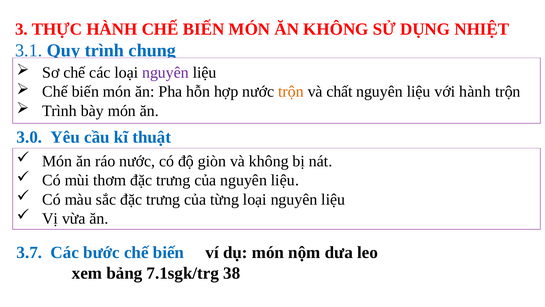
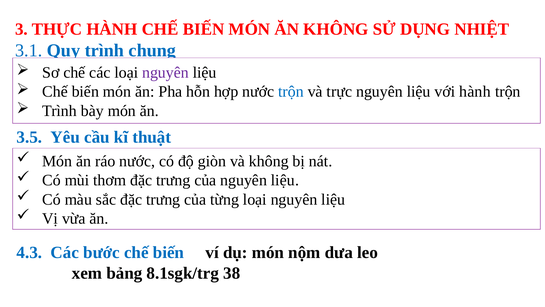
trộn at (291, 92) colour: orange -> blue
chất: chất -> trực
3.0: 3.0 -> 3.5
3.7: 3.7 -> 4.3
7.1sgk/trg: 7.1sgk/trg -> 8.1sgk/trg
